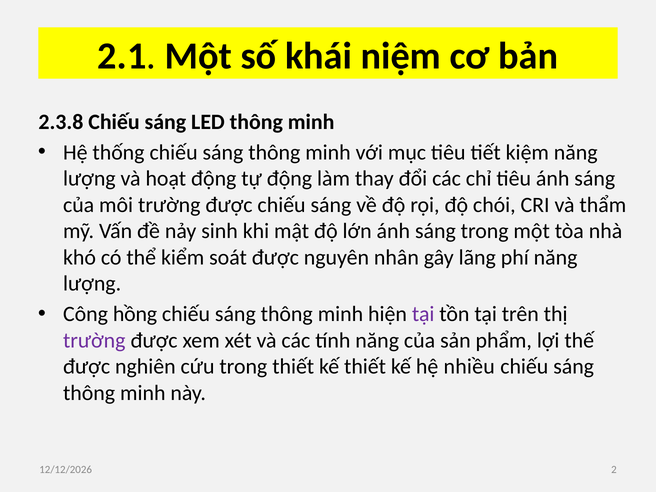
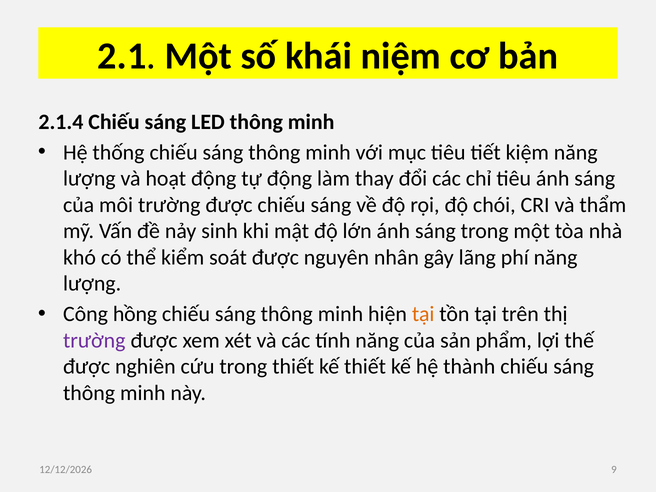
2.3.8: 2.3.8 -> 2.1.4
tại at (423, 314) colour: purple -> orange
nhiều: nhiều -> thành
2: 2 -> 9
